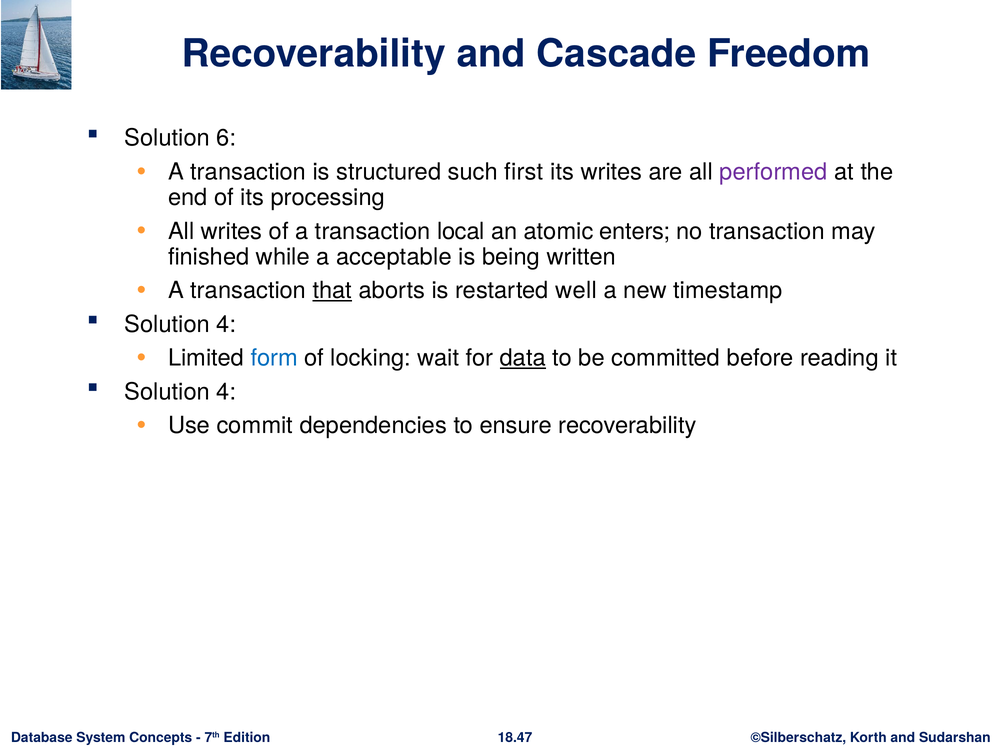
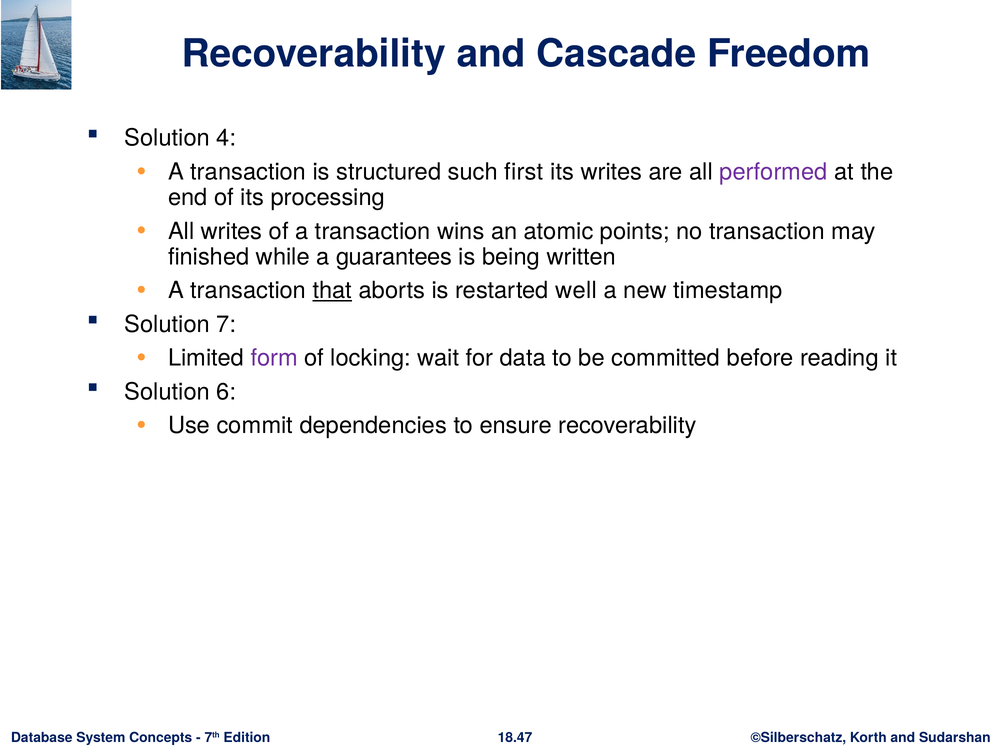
6: 6 -> 4
local: local -> wins
enters: enters -> points
acceptable: acceptable -> guarantees
4 at (226, 325): 4 -> 7
form colour: blue -> purple
data underline: present -> none
4 at (226, 392): 4 -> 6
